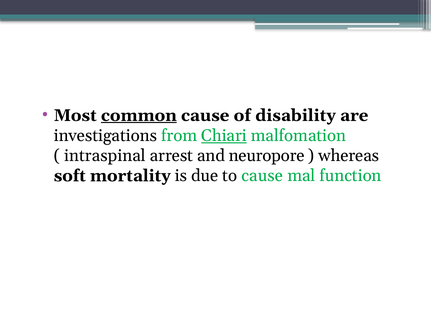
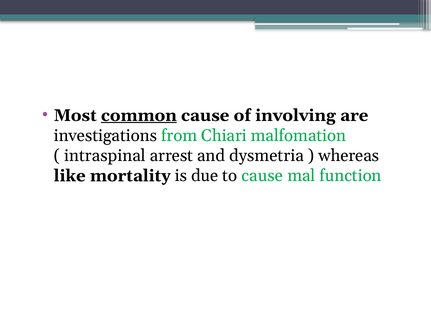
disability: disability -> involving
Chiari underline: present -> none
neuropore: neuropore -> dysmetria
soft: soft -> like
